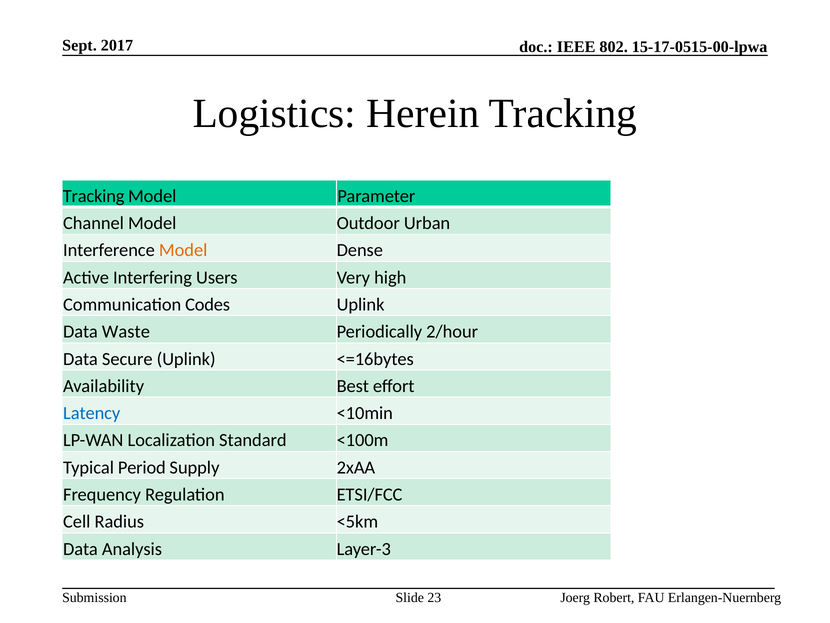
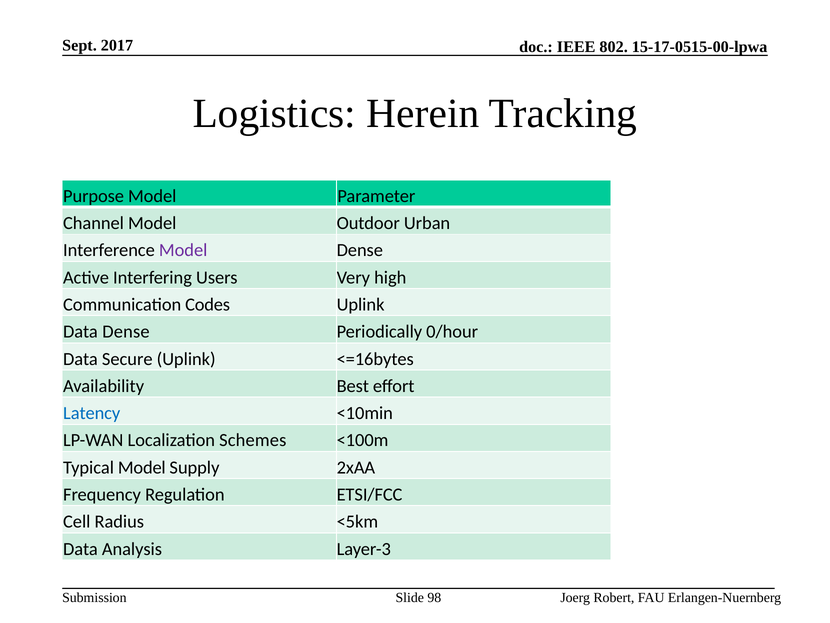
Tracking at (94, 196): Tracking -> Purpose
Model at (183, 250) colour: orange -> purple
Data Waste: Waste -> Dense
2/hour: 2/hour -> 0/hour
Standard: Standard -> Schemes
Typical Period: Period -> Model
23: 23 -> 98
